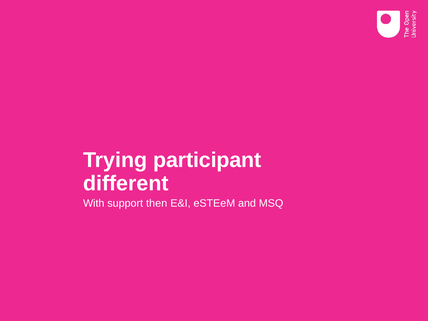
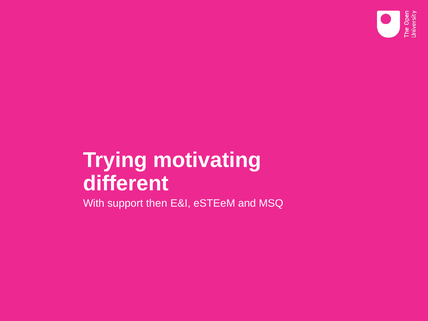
participant: participant -> motivating
